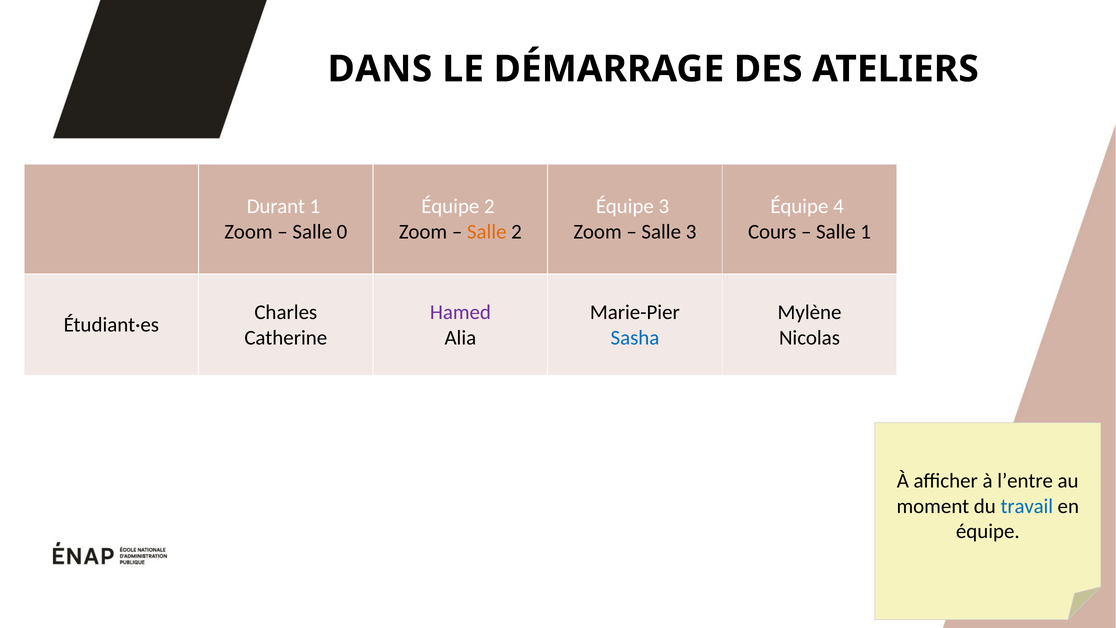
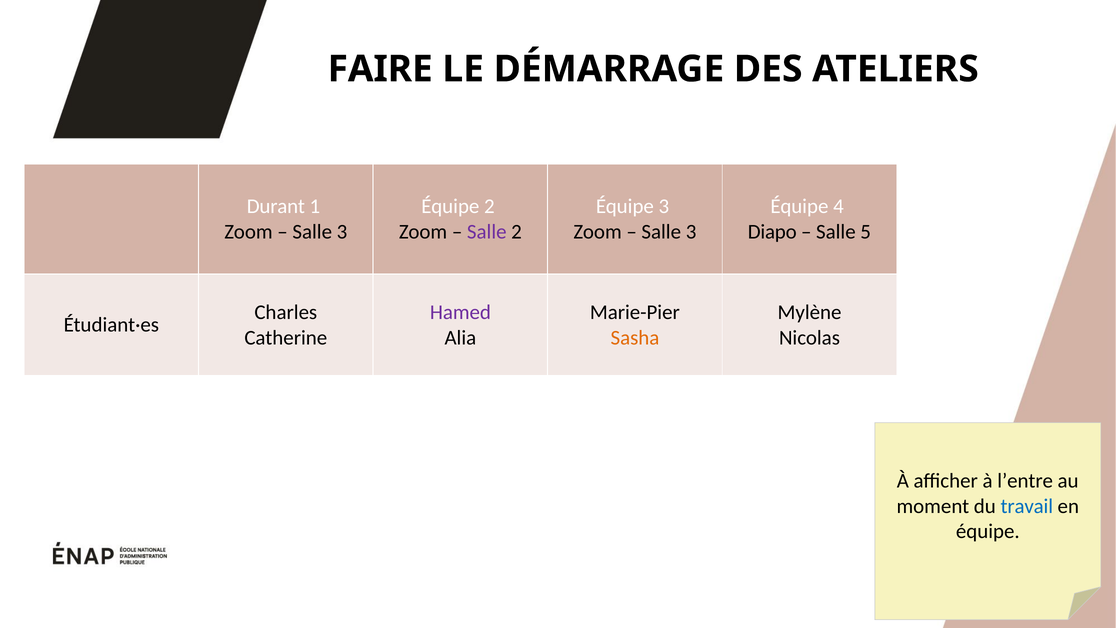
DANS: DANS -> FAIRE
0 at (342, 232): 0 -> 3
Salle at (487, 232) colour: orange -> purple
Cours: Cours -> Diapo
Salle 1: 1 -> 5
Sasha colour: blue -> orange
